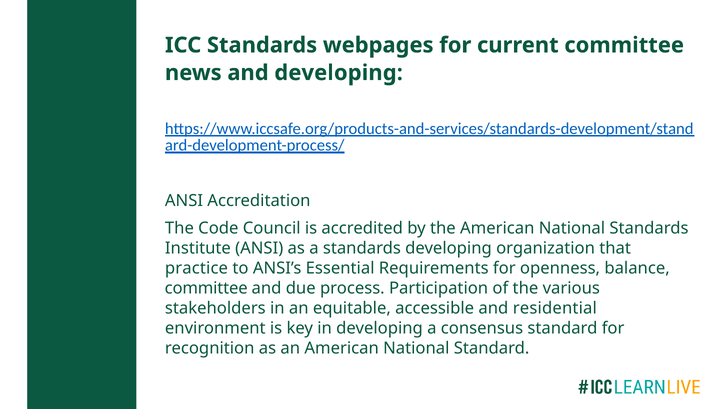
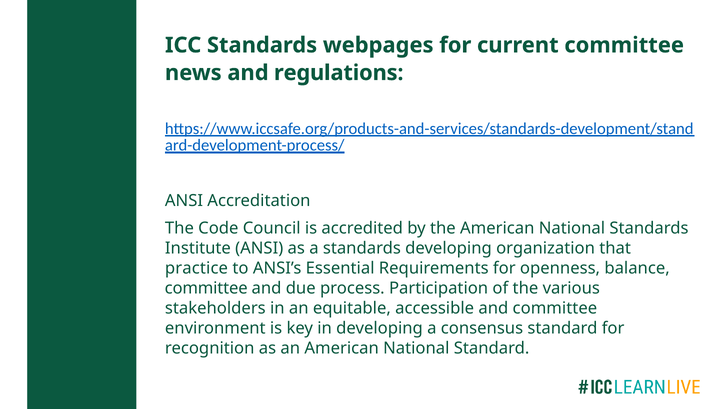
and developing: developing -> regulations
and residential: residential -> committee
